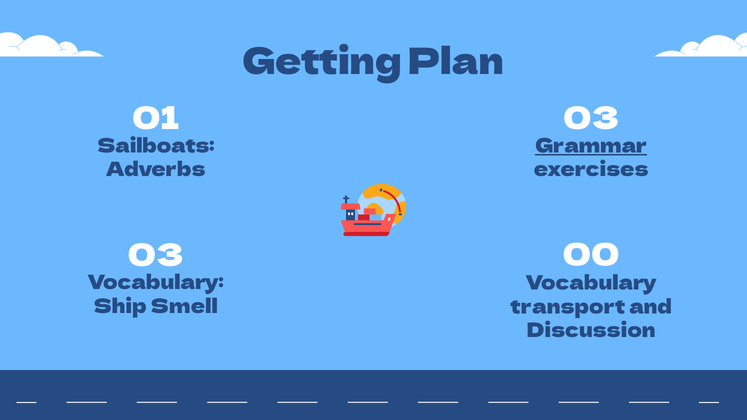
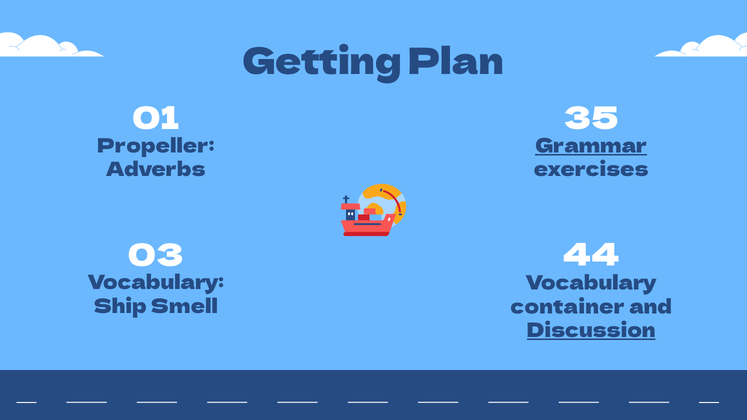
01 03: 03 -> 35
Sailboats: Sailboats -> Propeller
00: 00 -> 44
transport: transport -> container
Discussion underline: none -> present
